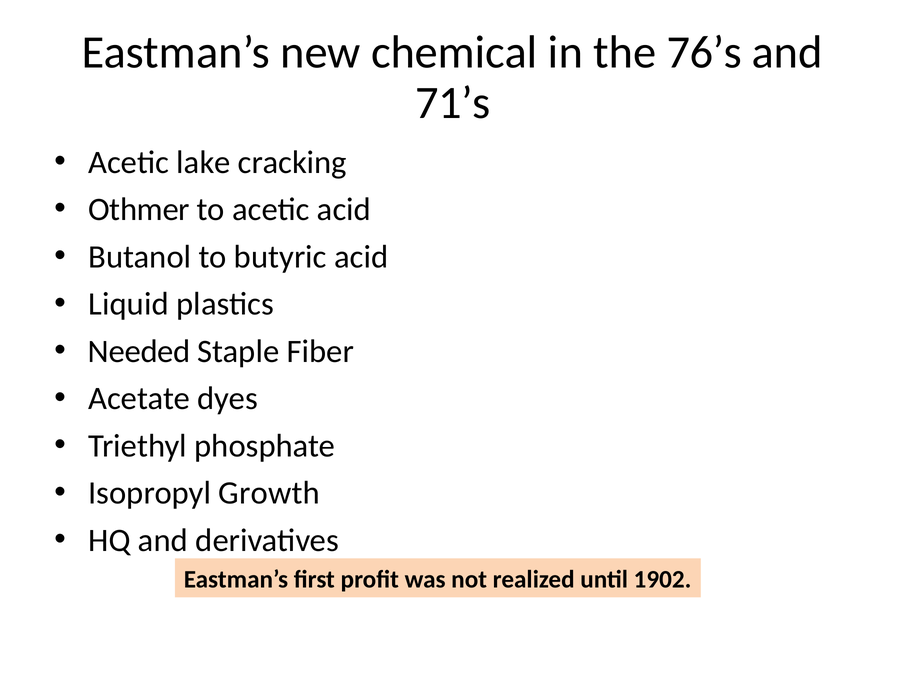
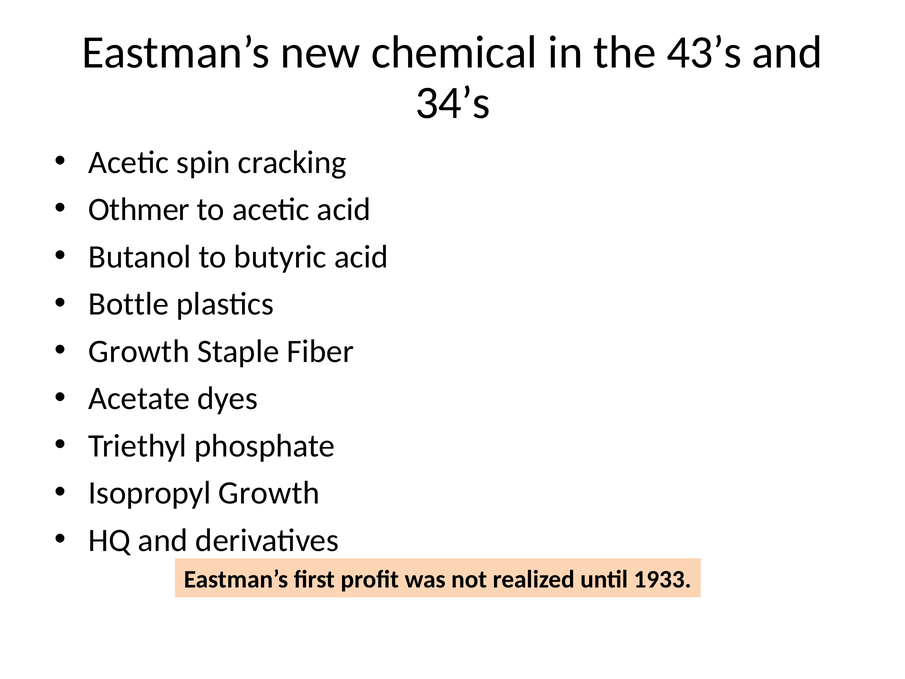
76’s: 76’s -> 43’s
71’s: 71’s -> 34’s
lake: lake -> spin
Liquid: Liquid -> Bottle
Needed at (139, 351): Needed -> Growth
1902: 1902 -> 1933
